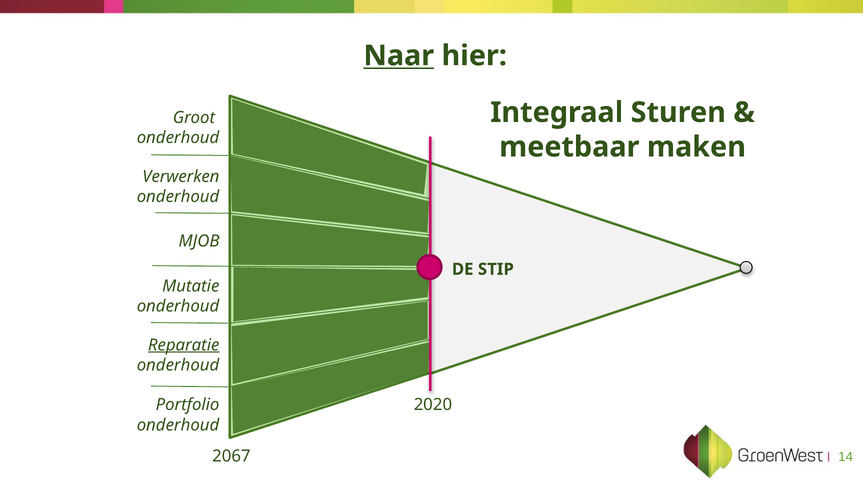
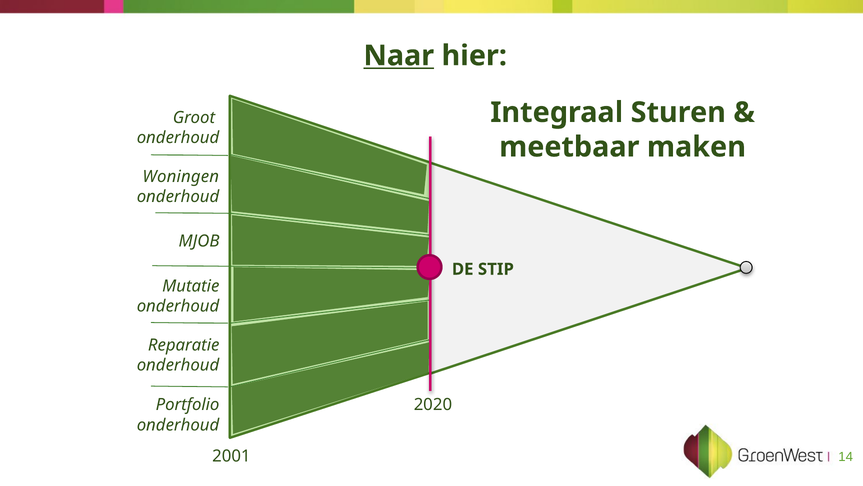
Verwerken: Verwerken -> Woningen
Reparatie underline: present -> none
2067: 2067 -> 2001
